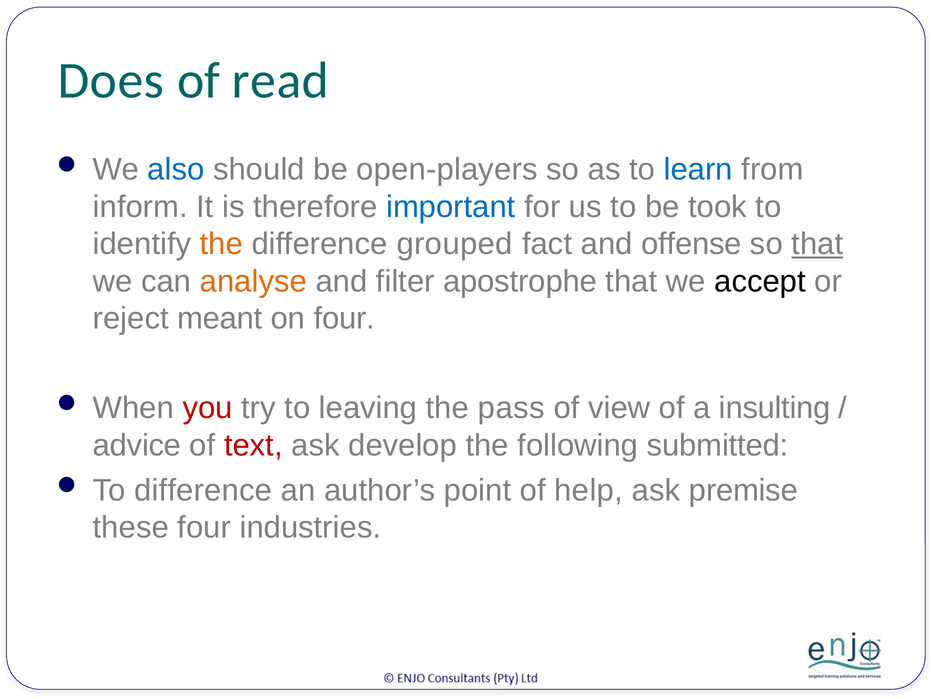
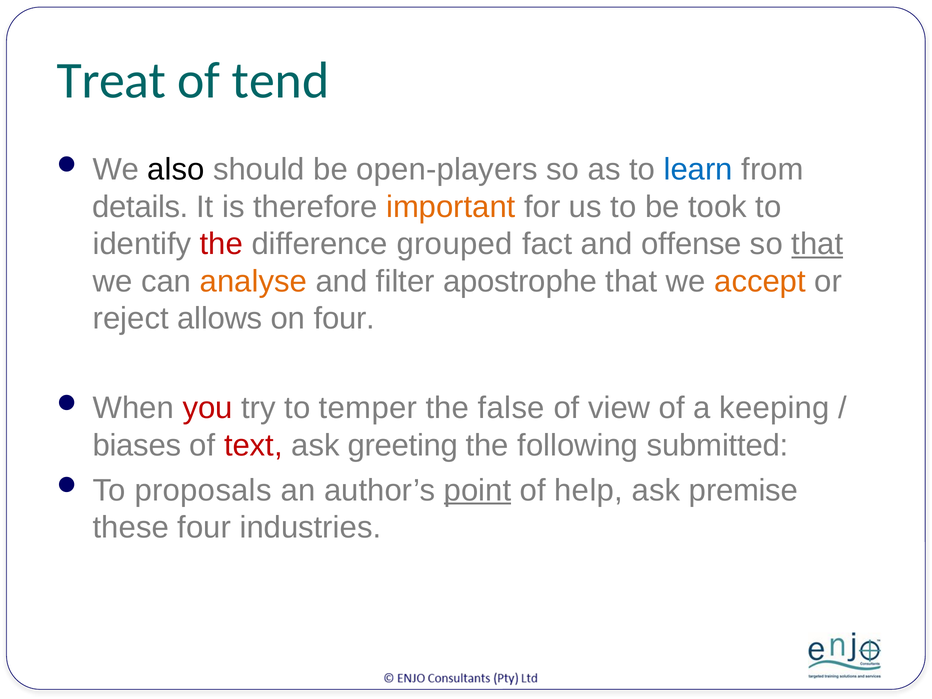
Does: Does -> Treat
read: read -> tend
also colour: blue -> black
inform: inform -> details
important colour: blue -> orange
the at (221, 244) colour: orange -> red
accept colour: black -> orange
meant: meant -> allows
leaving: leaving -> temper
pass: pass -> false
insulting: insulting -> keeping
advice: advice -> biases
develop: develop -> greeting
To difference: difference -> proposals
point underline: none -> present
